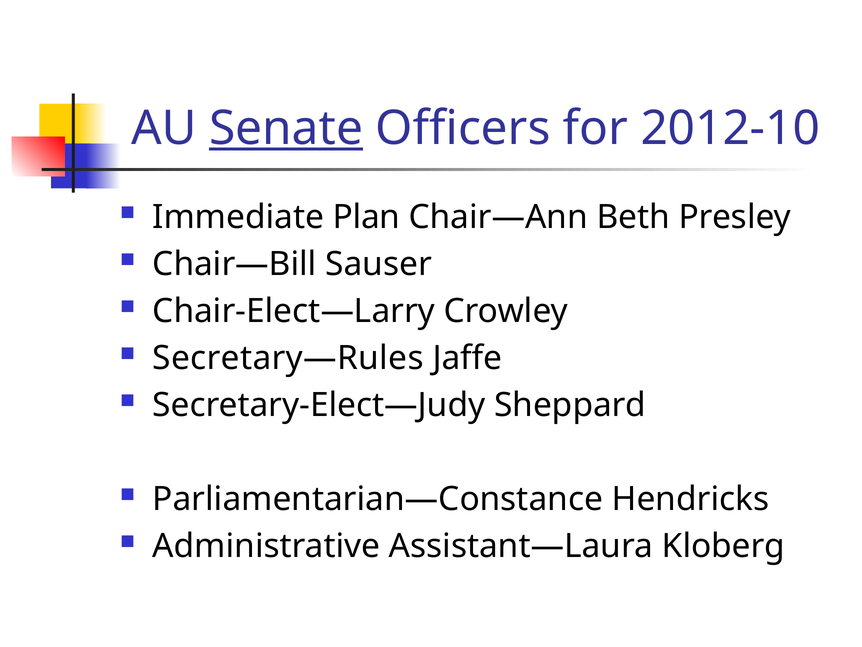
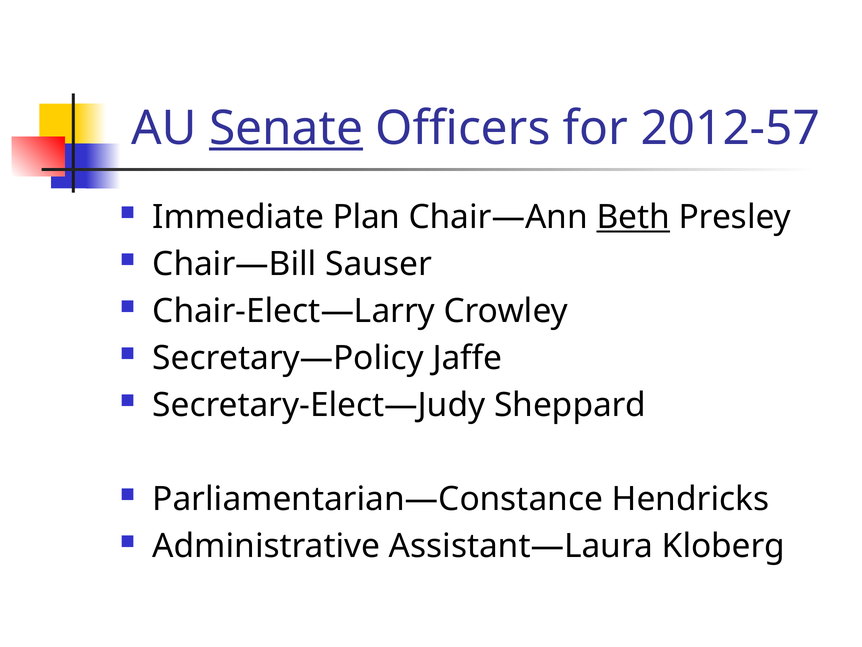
2012-10: 2012-10 -> 2012-57
Beth underline: none -> present
Secretary—Rules: Secretary—Rules -> Secretary—Policy
